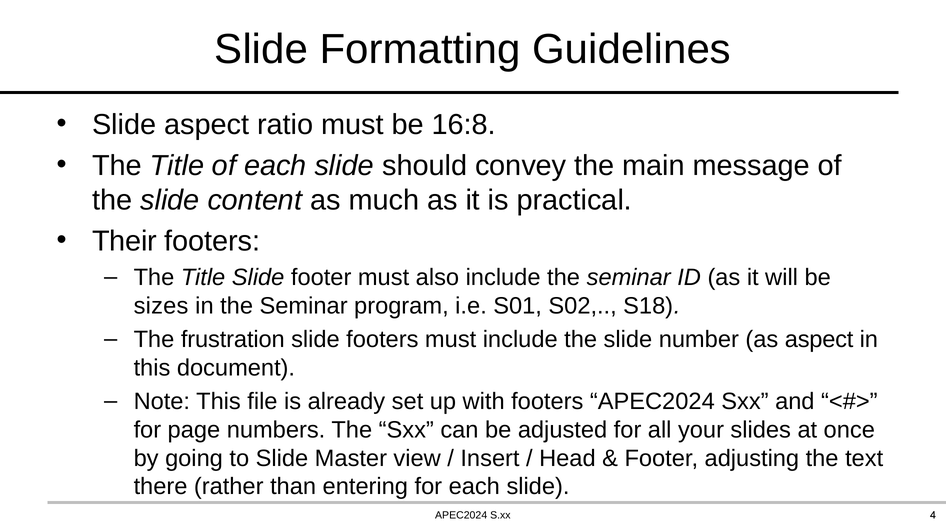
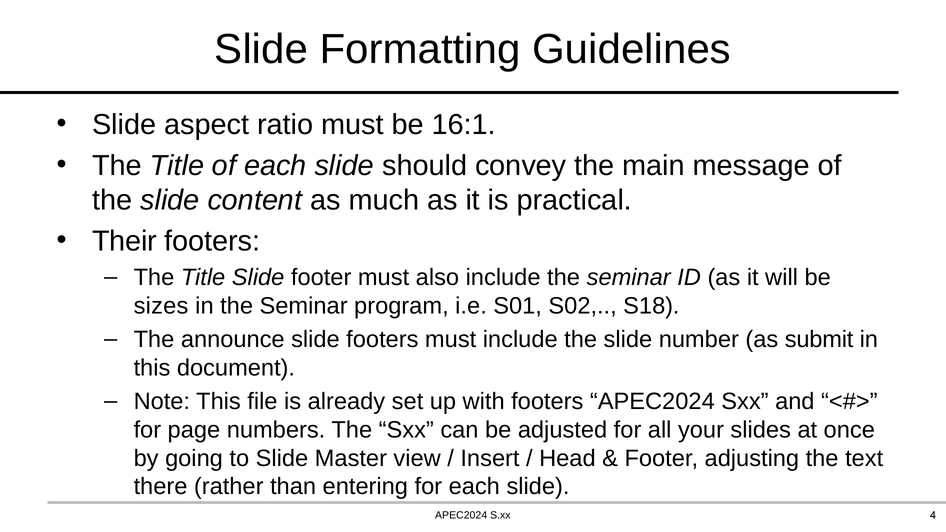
16:8: 16:8 -> 16:1
frustration: frustration -> announce
as aspect: aspect -> submit
